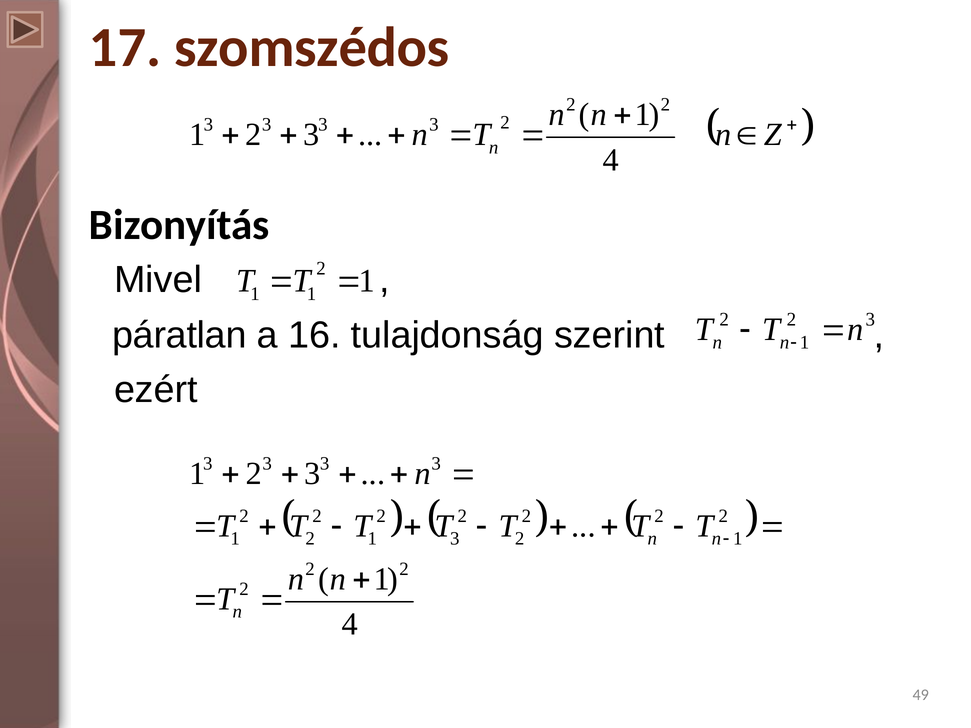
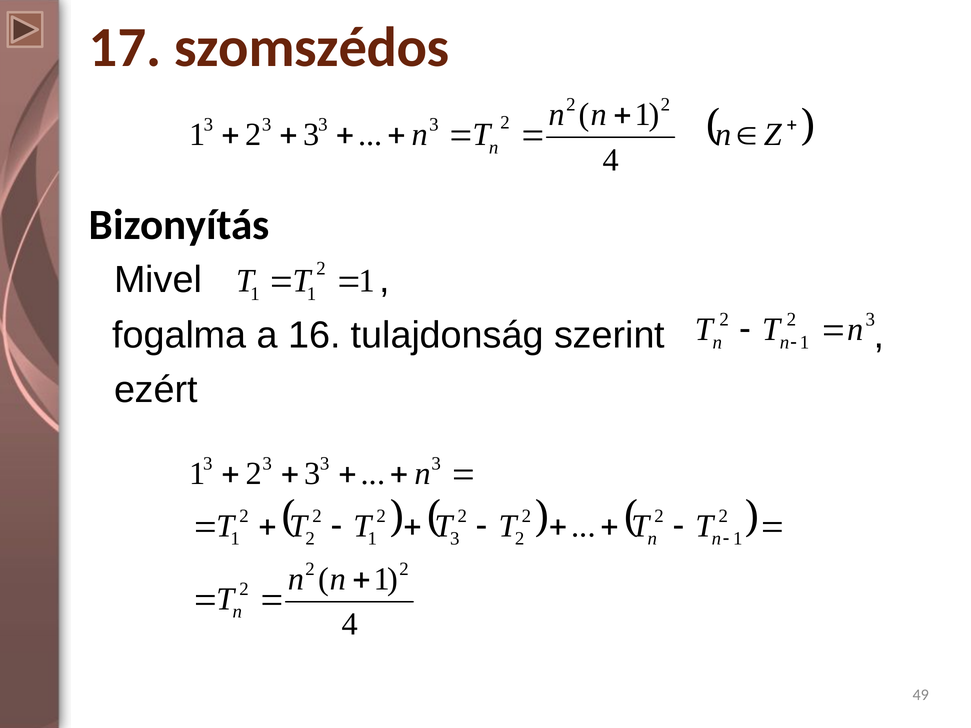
páratlan: páratlan -> fogalma
